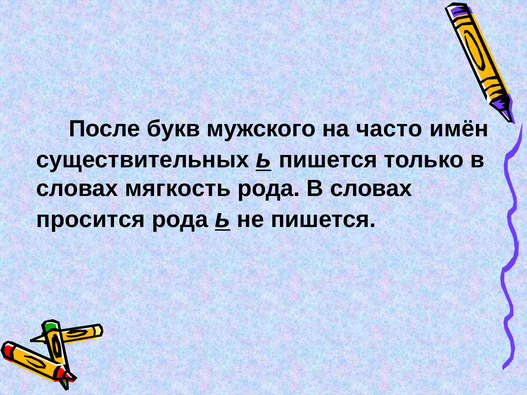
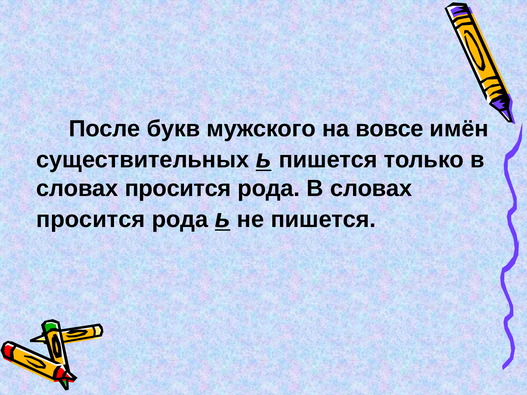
часто: часто -> вовсе
мягкость at (178, 188): мягкость -> просится
